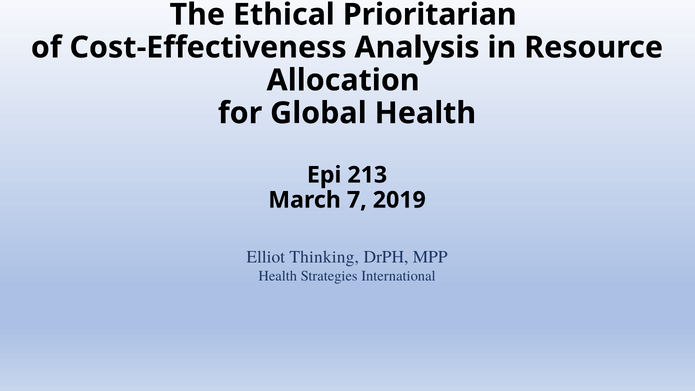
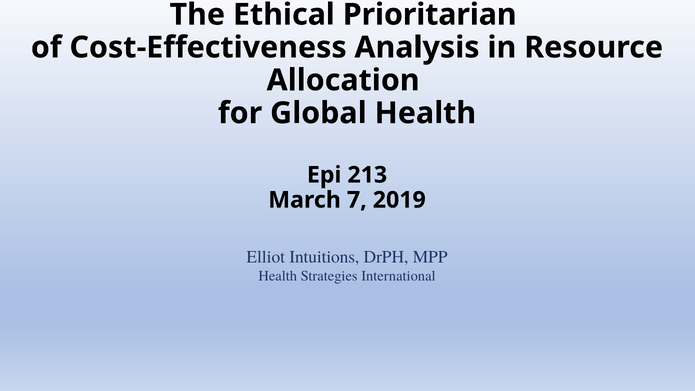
Thinking: Thinking -> Intuitions
